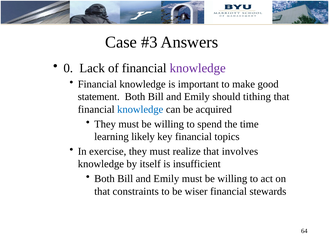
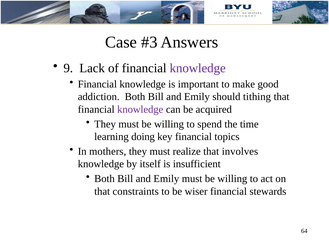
0: 0 -> 9
statement: statement -> addiction
knowledge at (140, 109) colour: blue -> purple
likely: likely -> doing
exercise: exercise -> mothers
